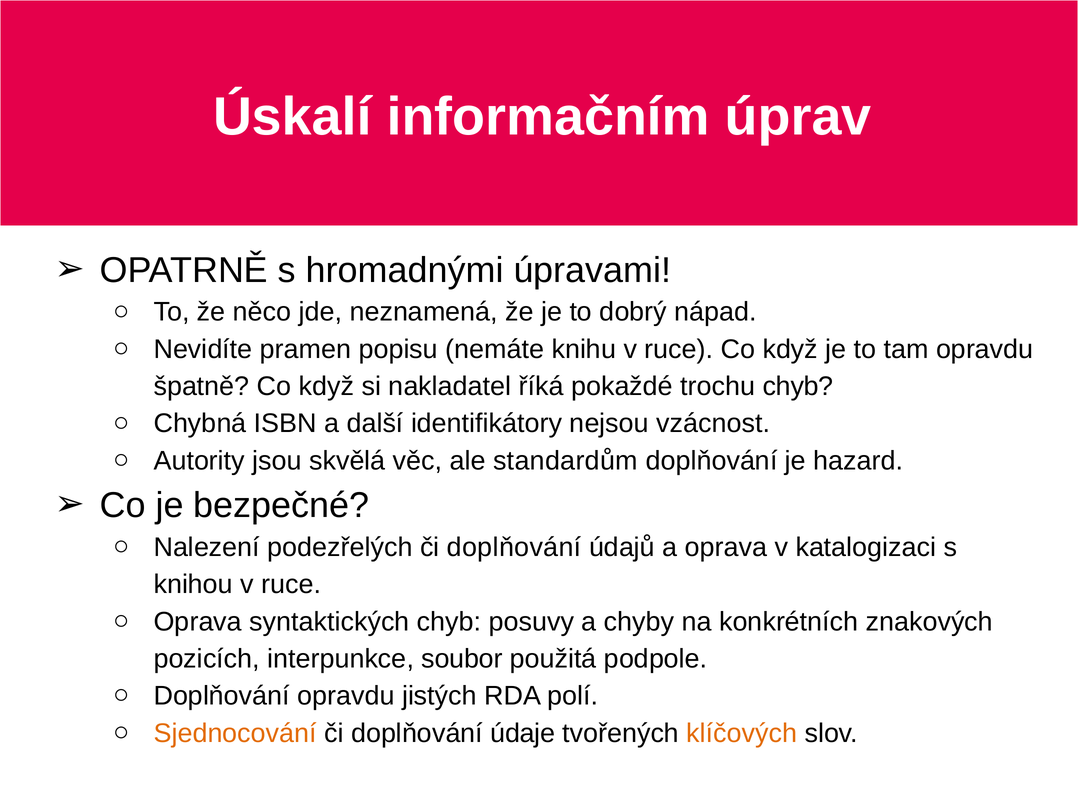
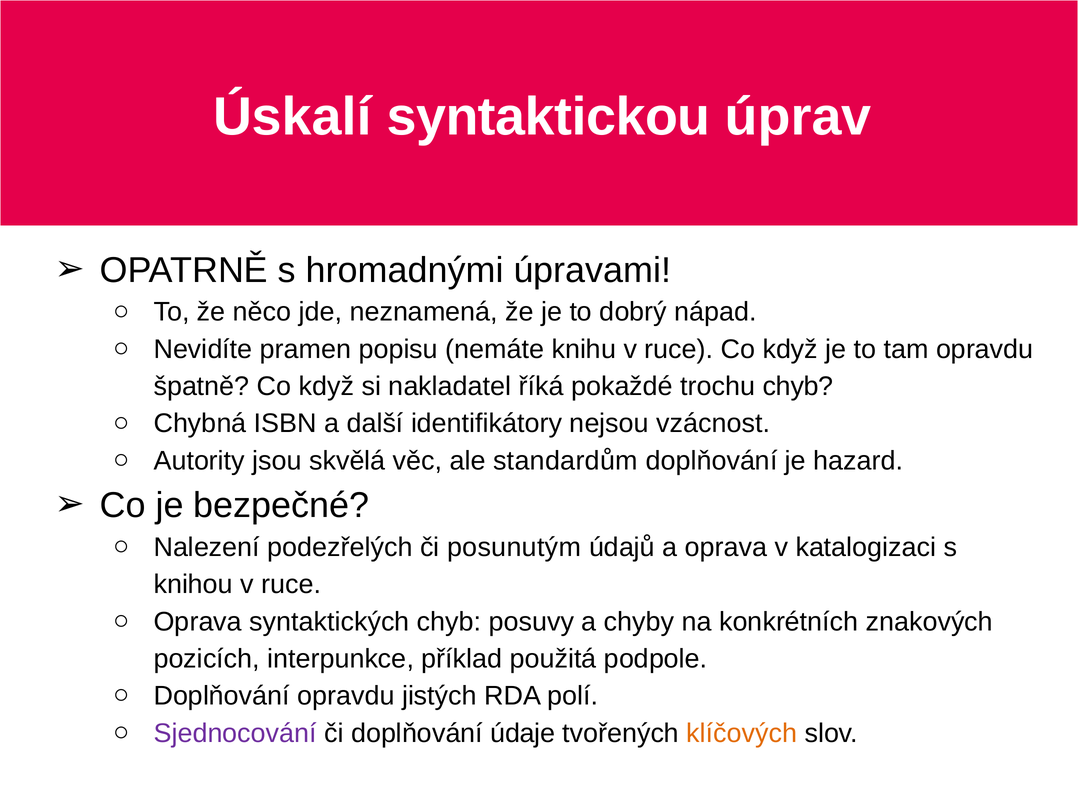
informačním: informačním -> syntaktickou
podezřelých či doplňování: doplňování -> posunutým
soubor: soubor -> příklad
Sjednocování colour: orange -> purple
